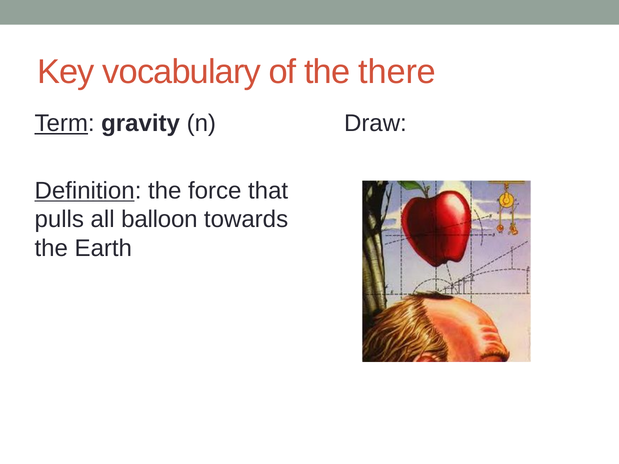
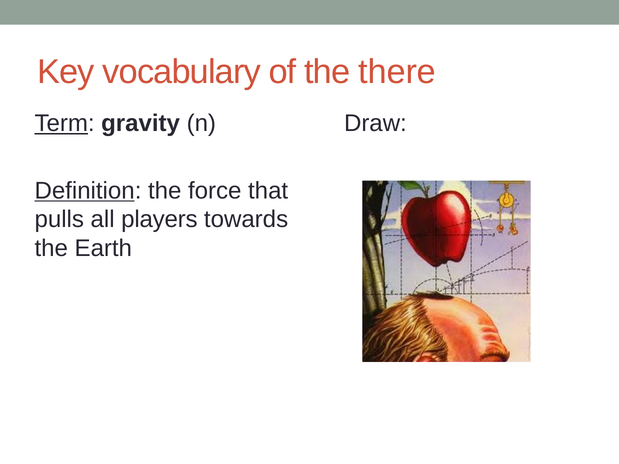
balloon: balloon -> players
